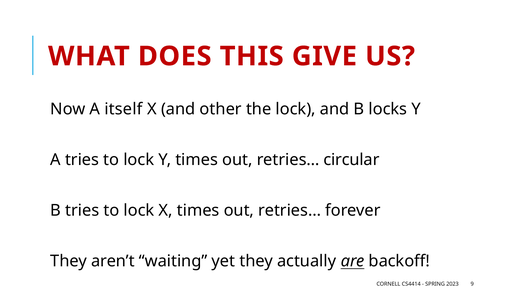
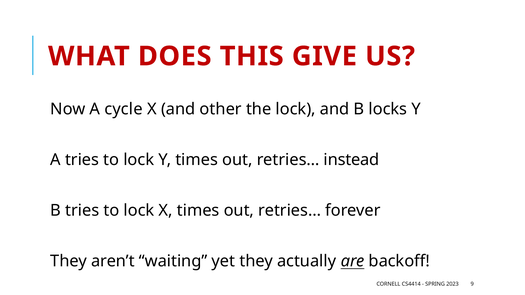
itself: itself -> cycle
circular: circular -> instead
